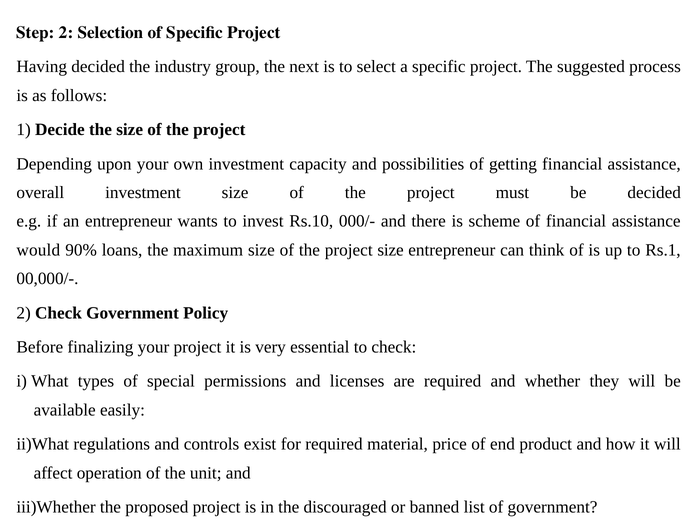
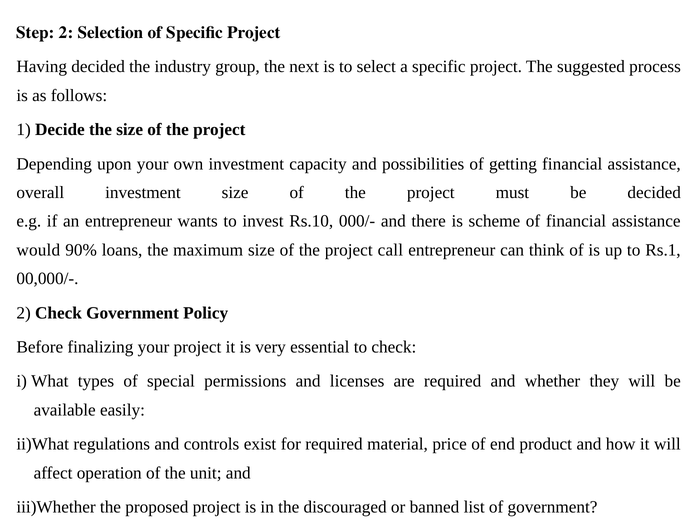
project size: size -> call
